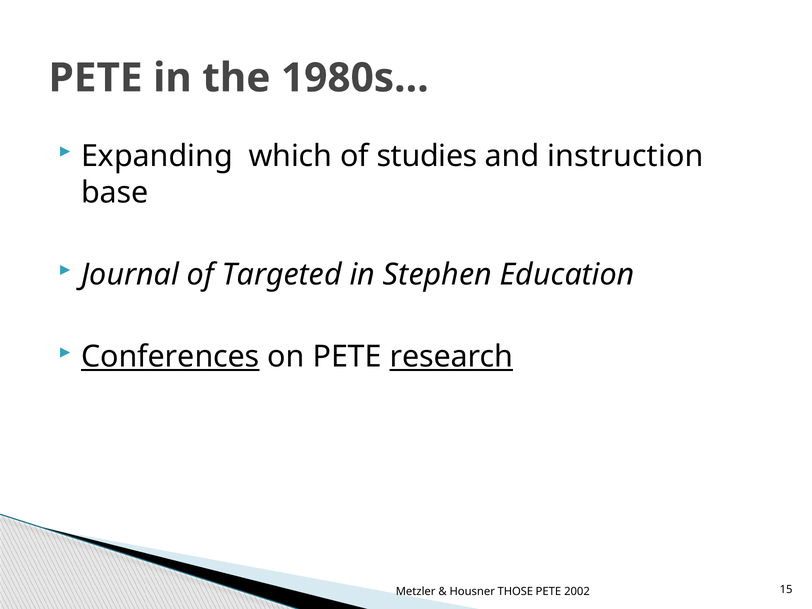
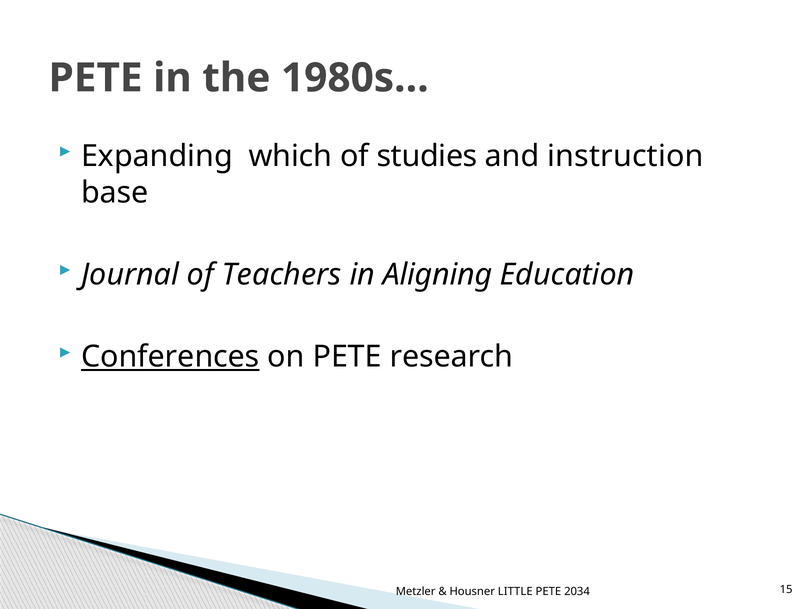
Targeted: Targeted -> Teachers
Stephen: Stephen -> Aligning
research underline: present -> none
THOSE: THOSE -> LITTLE
2002: 2002 -> 2034
